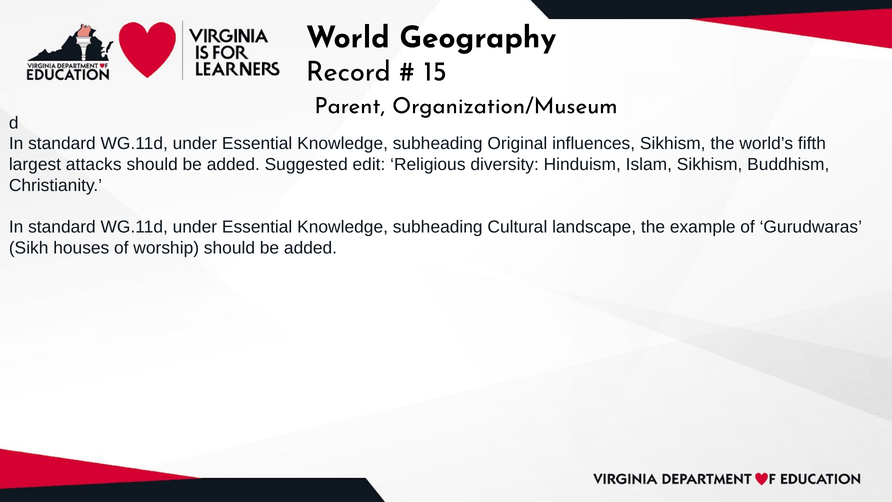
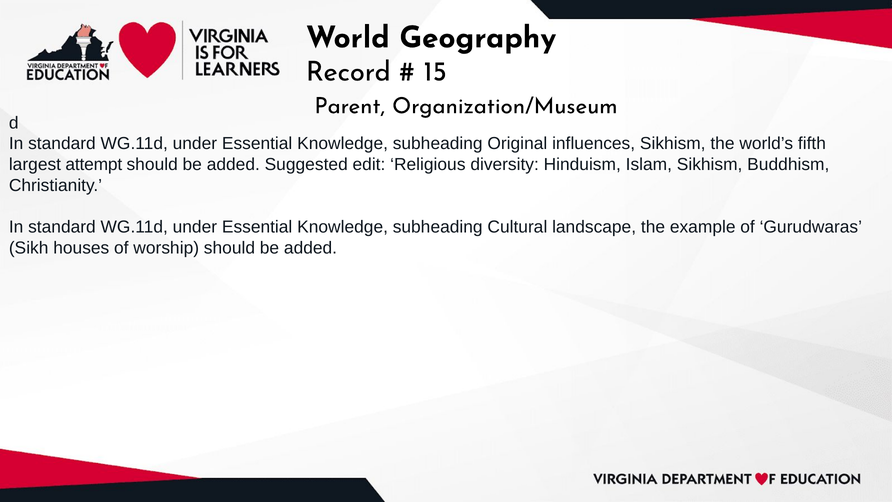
attacks: attacks -> attempt
